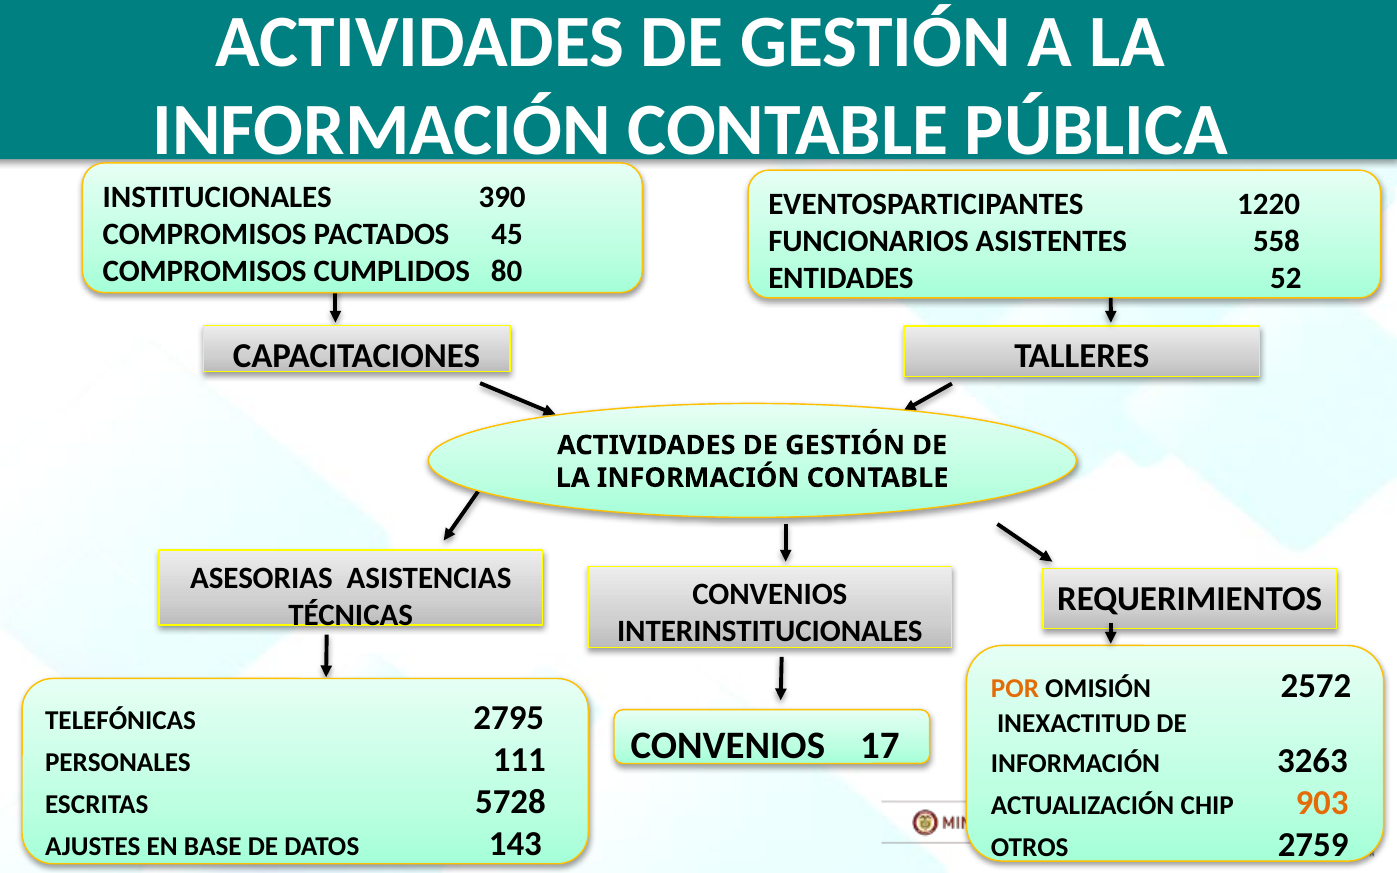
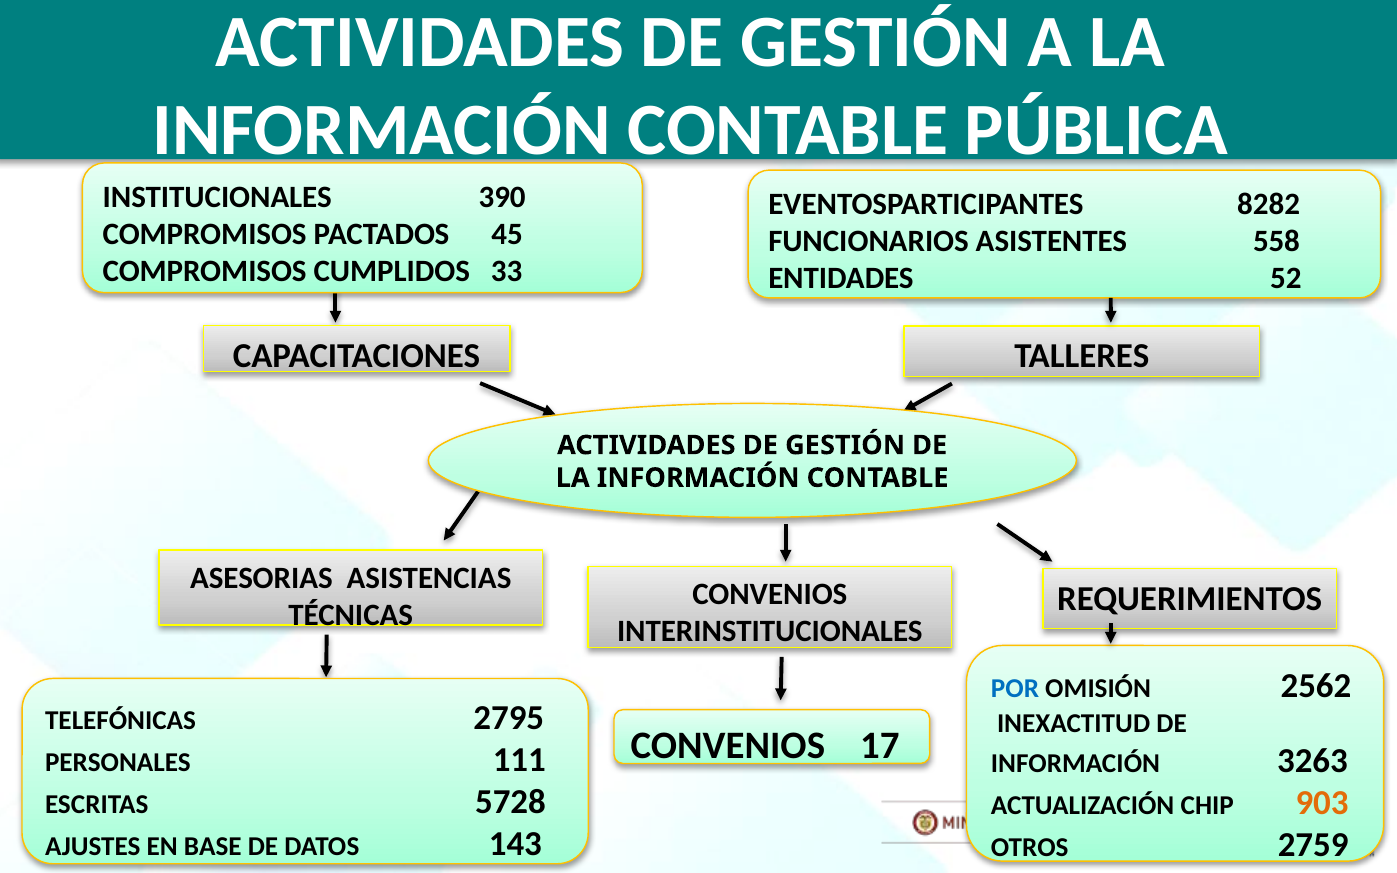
1220: 1220 -> 8282
80: 80 -> 33
POR colour: orange -> blue
2572: 2572 -> 2562
